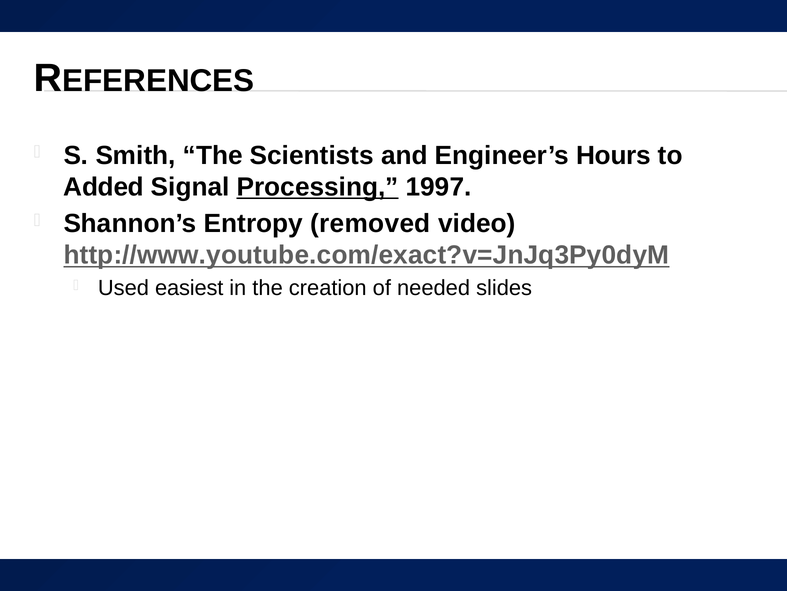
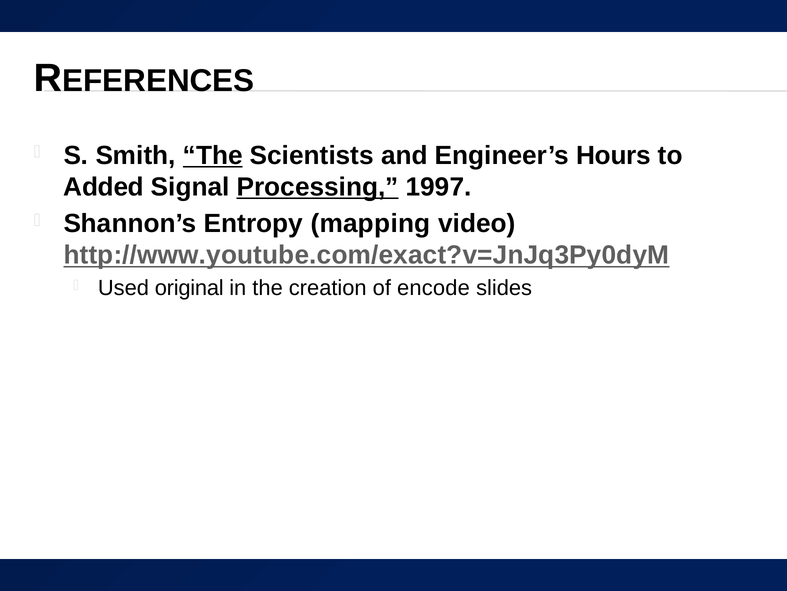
The at (213, 155) underline: none -> present
removed: removed -> mapping
easiest: easiest -> original
needed: needed -> encode
